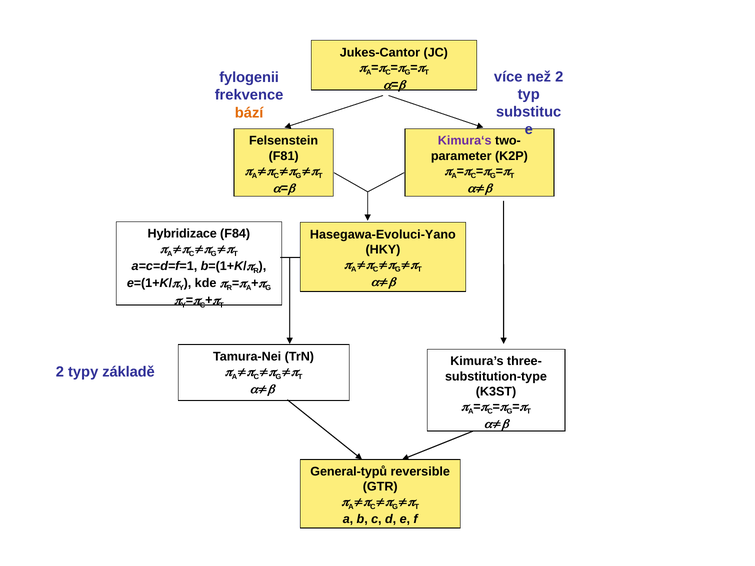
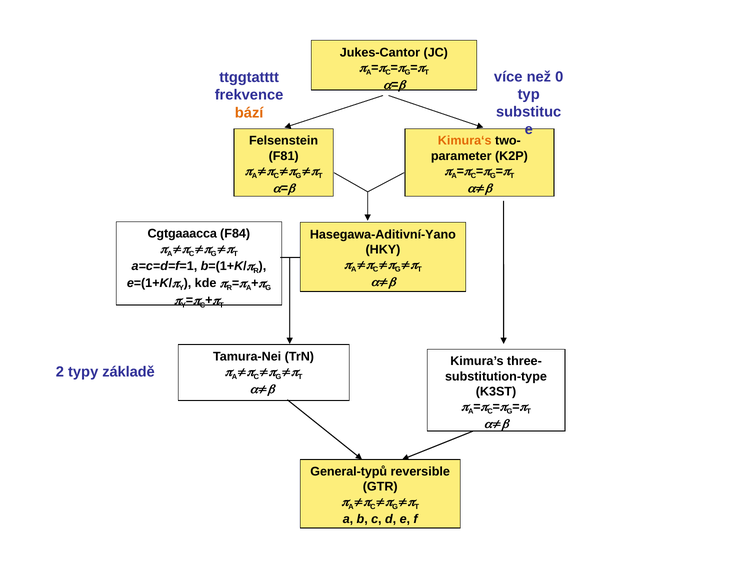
než 2: 2 -> 0
fylogenii: fylogenii -> ttggtatttt
Kimura‘s colour: purple -> orange
Hybridizace: Hybridizace -> Cgtgaaacca
Hasegawa-Evoluci-Yano: Hasegawa-Evoluci-Yano -> Hasegawa-Aditivní-Yano
